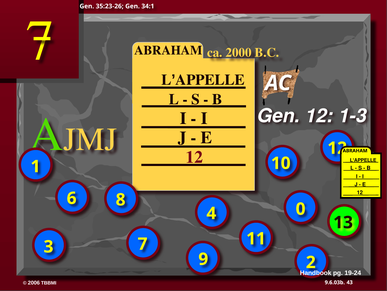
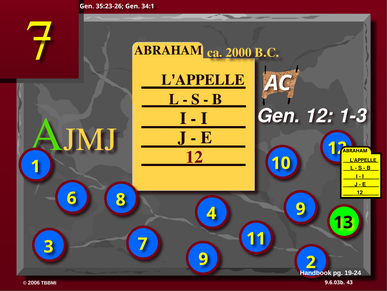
4 0: 0 -> 9
